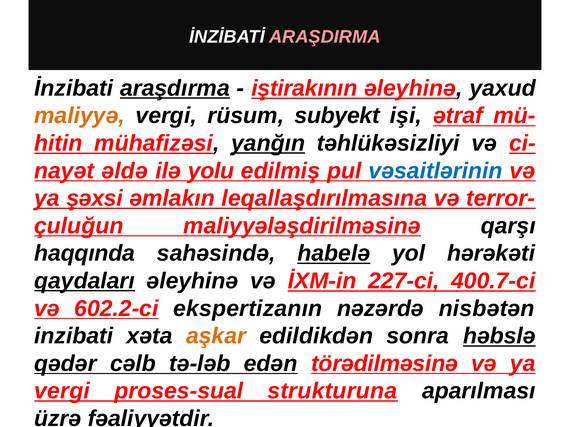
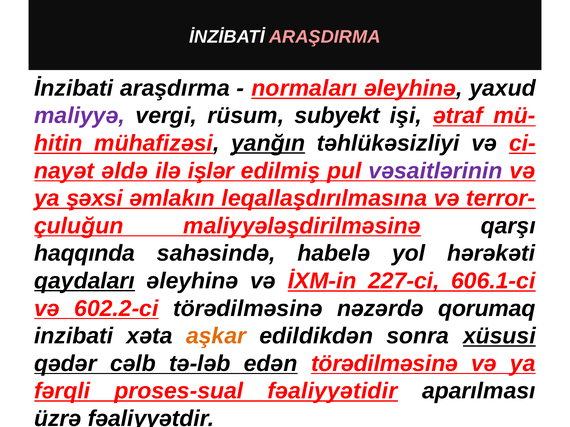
araşdırma underline: present -> none
iştirakının: iştirakının -> normaları
maliyyə colour: orange -> purple
yolu: yolu -> işlər
vəsaitlərinin colour: blue -> purple
habelə underline: present -> none
400.7-ci: 400.7-ci -> 606.1-ci
602.2-ci ekspertizanın: ekspertizanın -> törədilməsinə
nisbətən: nisbətən -> qorumaq
həbslə: həbslə -> xüsusi
vergi at (62, 391): vergi -> fərqli
strukturuna: strukturuna -> fəaliyyətidir
